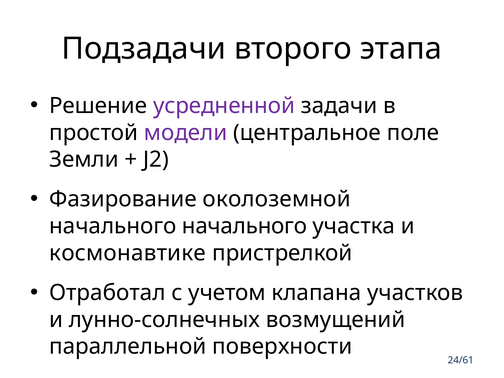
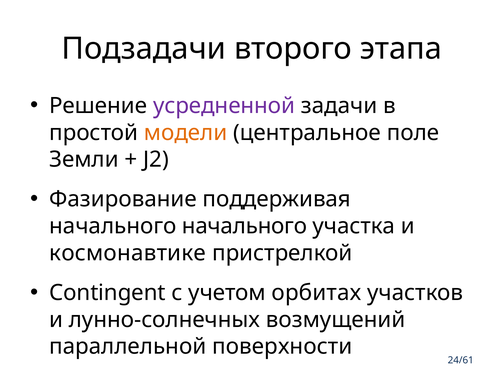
модели colour: purple -> orange
околоземной: околоземной -> поддерживая
Отработал: Отработал -> Contingent
клапана: клапана -> орбитах
